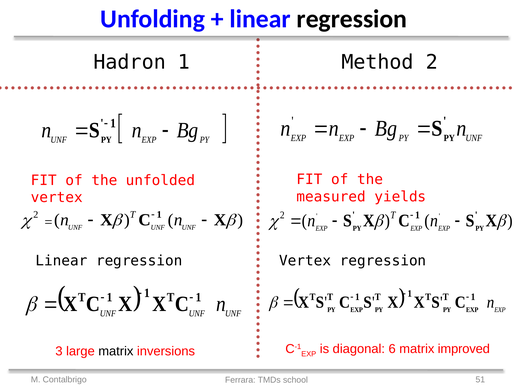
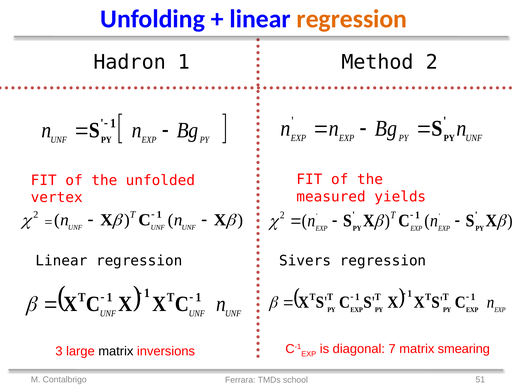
regression at (352, 19) colour: black -> orange
Vertex at (305, 261): Vertex -> Sivers
6: 6 -> 7
improved: improved -> smearing
